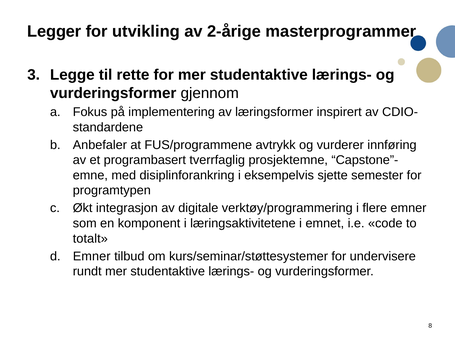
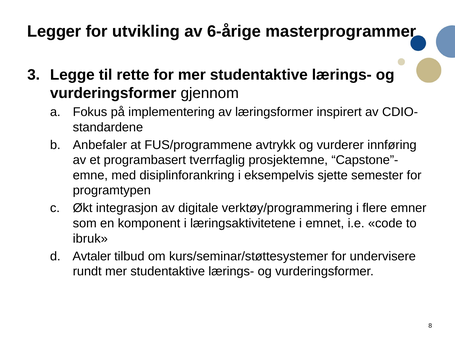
2-årige: 2-årige -> 6-årige
totalt: totalt -> ibruk
Emner at (92, 256): Emner -> Avtaler
